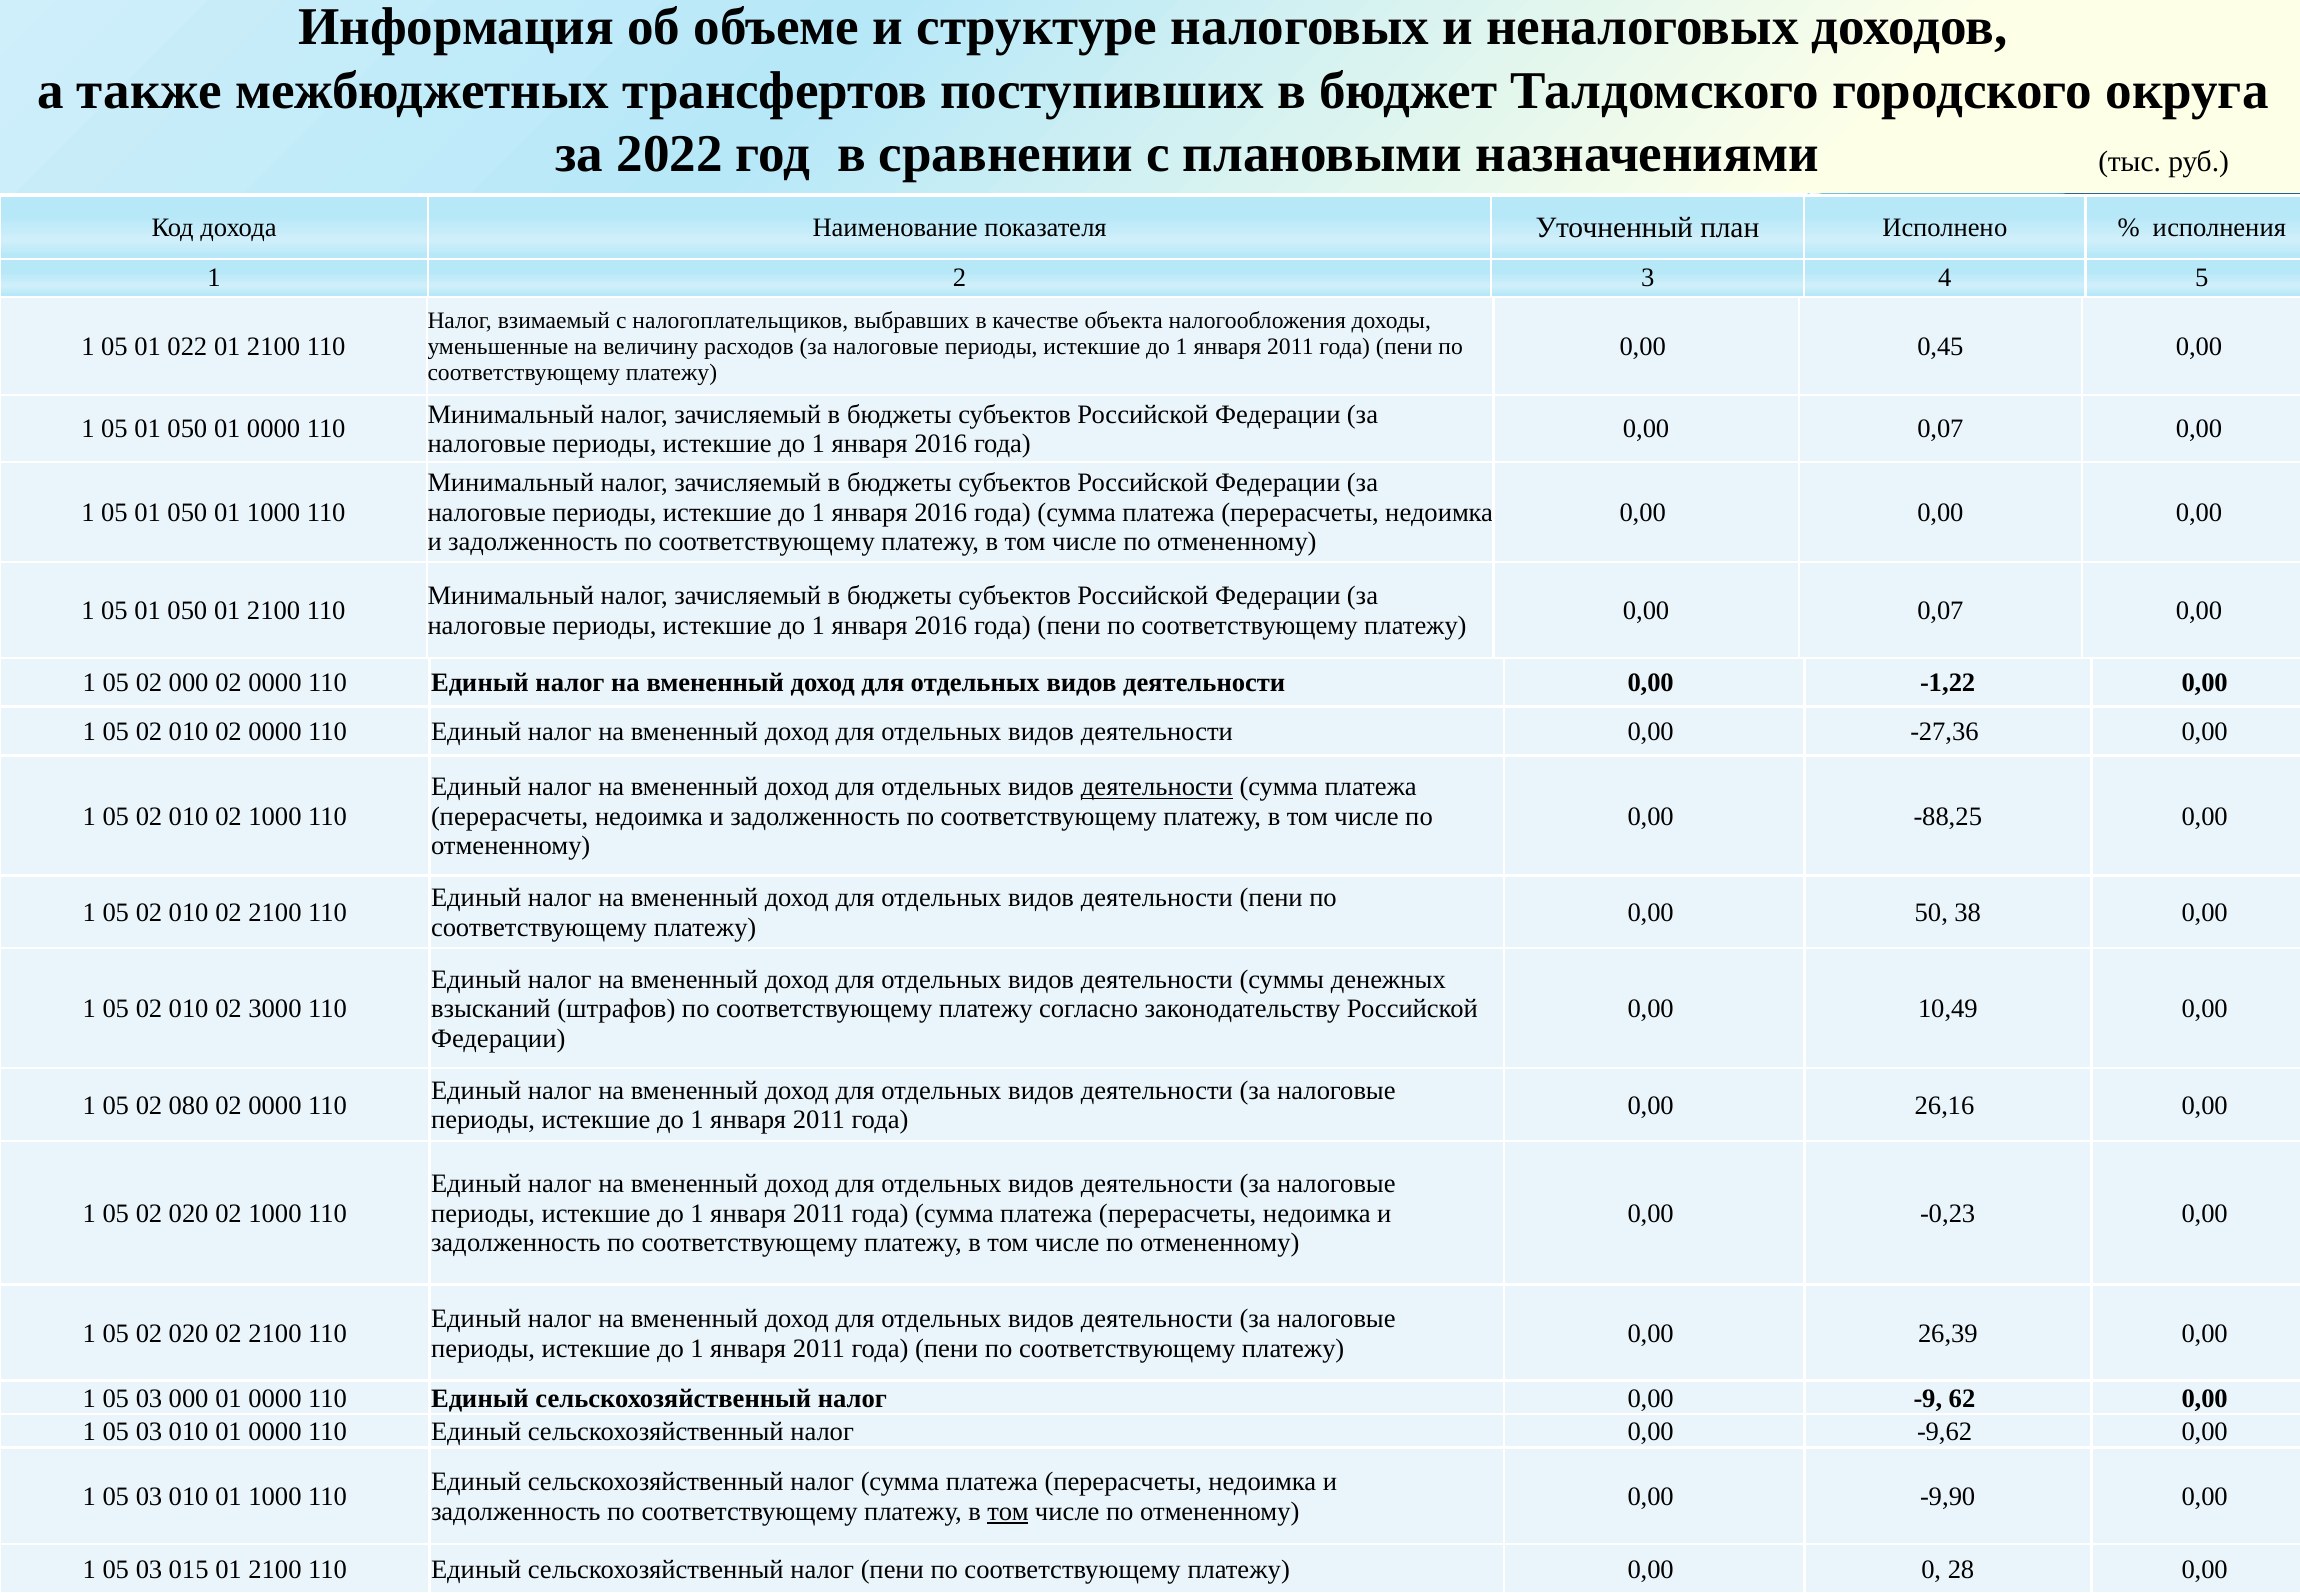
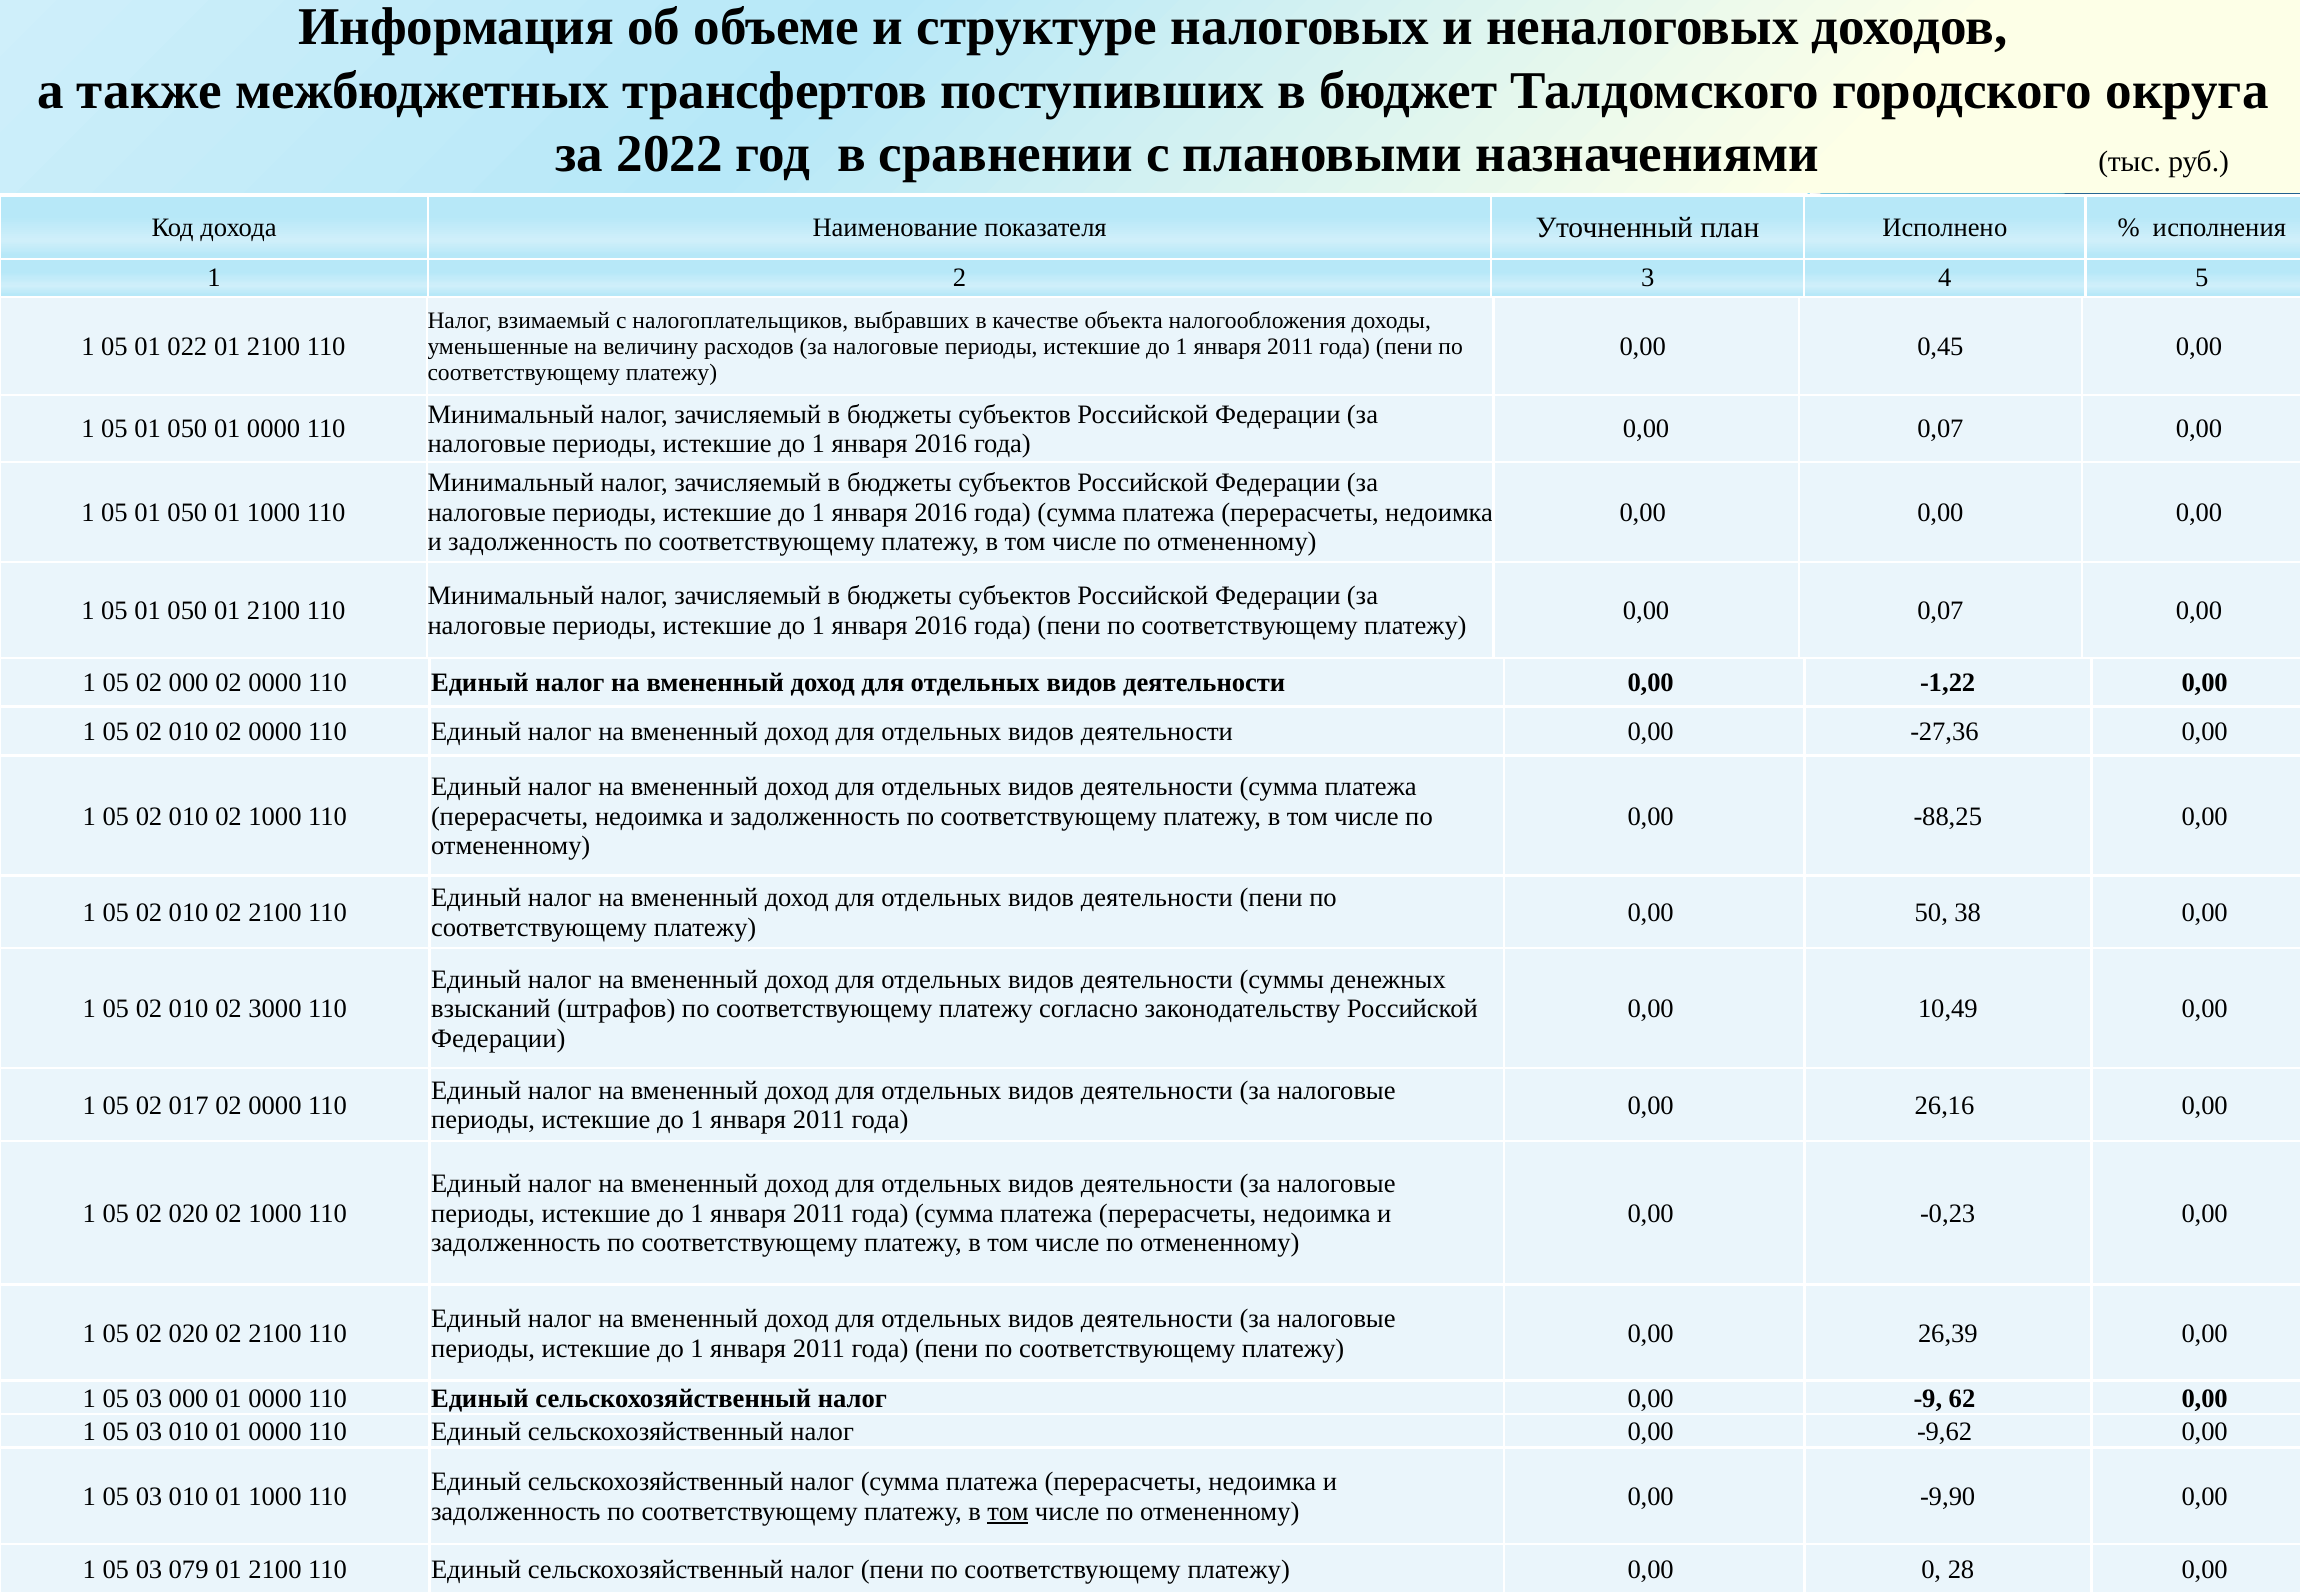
деятельности at (1157, 787) underline: present -> none
080: 080 -> 017
015: 015 -> 079
